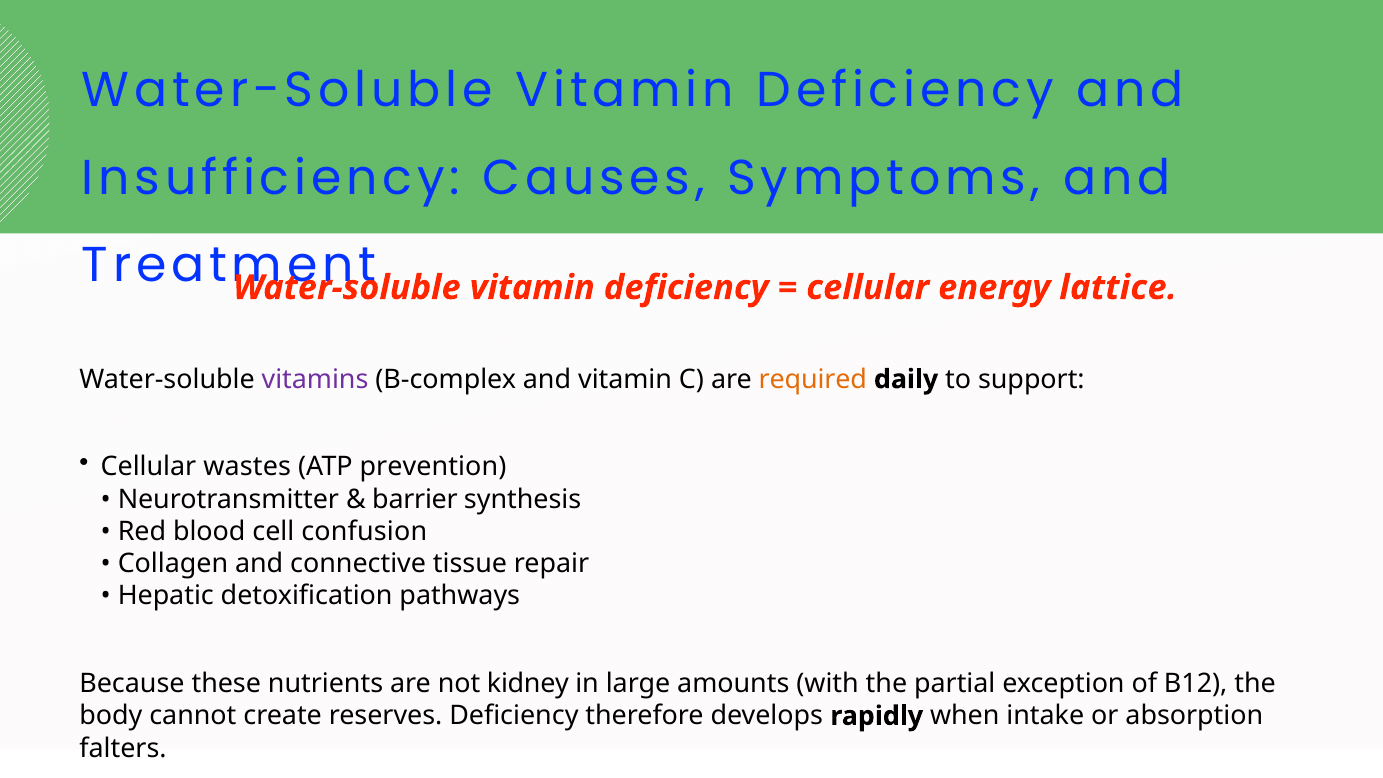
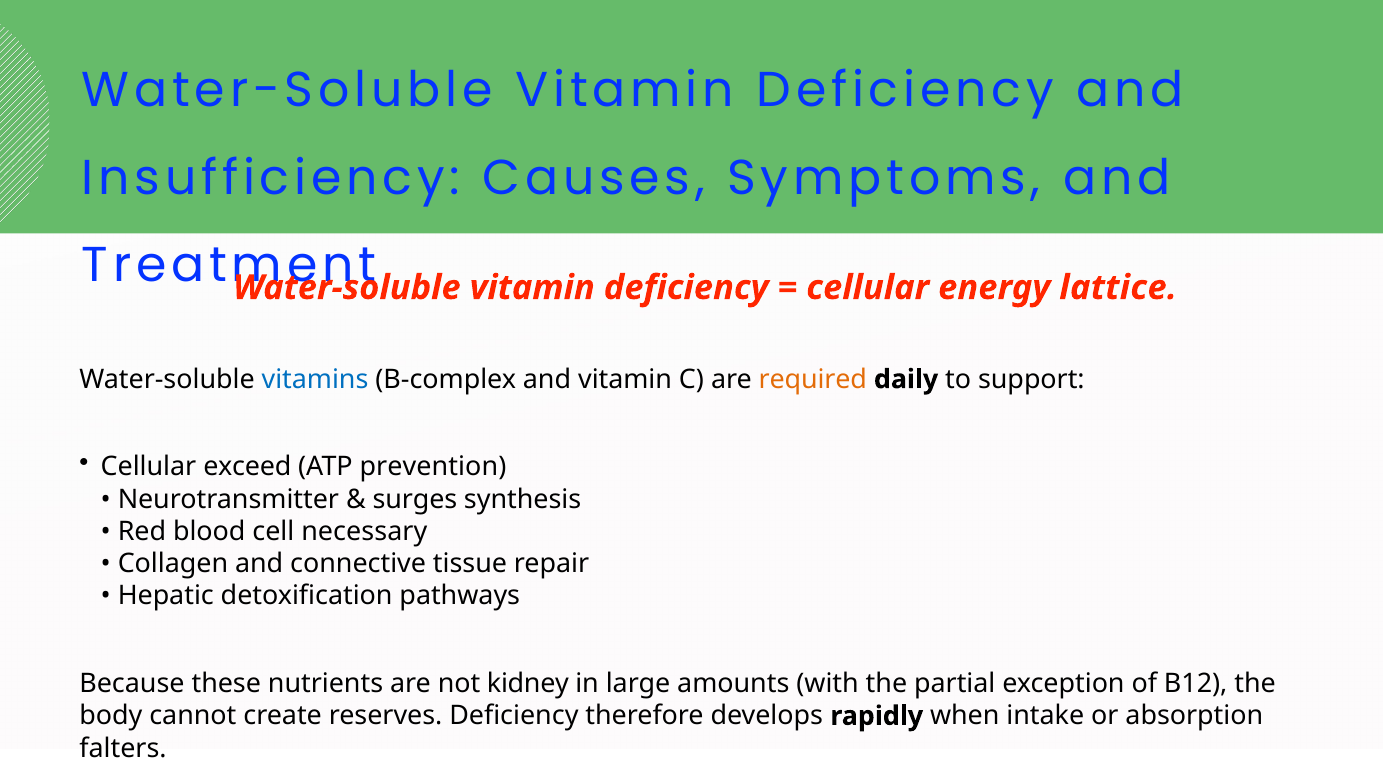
vitamins colour: purple -> blue
wastes: wastes -> exceed
barrier: barrier -> surges
confusion: confusion -> necessary
